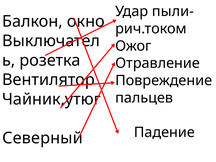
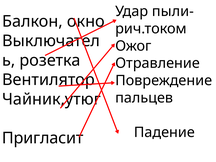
Северный: Северный -> Пригласит
